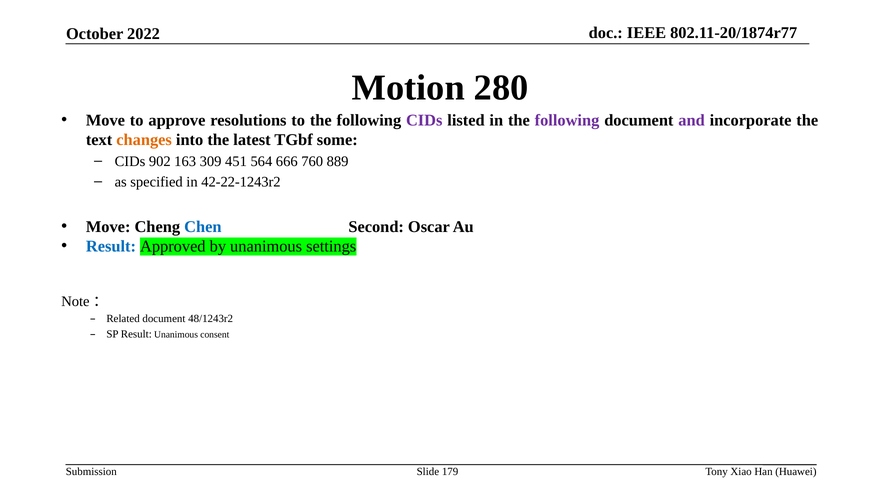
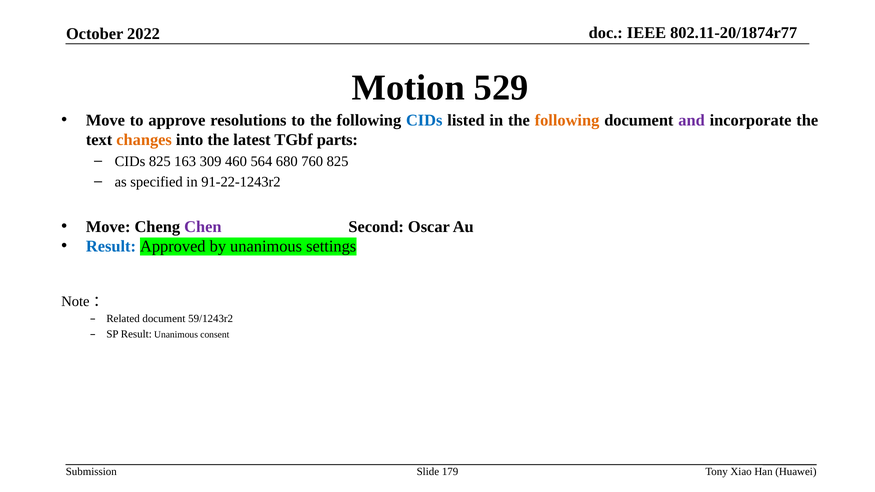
280: 280 -> 529
CIDs at (424, 120) colour: purple -> blue
following at (567, 120) colour: purple -> orange
some: some -> parts
CIDs 902: 902 -> 825
451: 451 -> 460
666: 666 -> 680
760 889: 889 -> 825
42-22-1243r2: 42-22-1243r2 -> 91-22-1243r2
Chen colour: blue -> purple
48/1243r2: 48/1243r2 -> 59/1243r2
